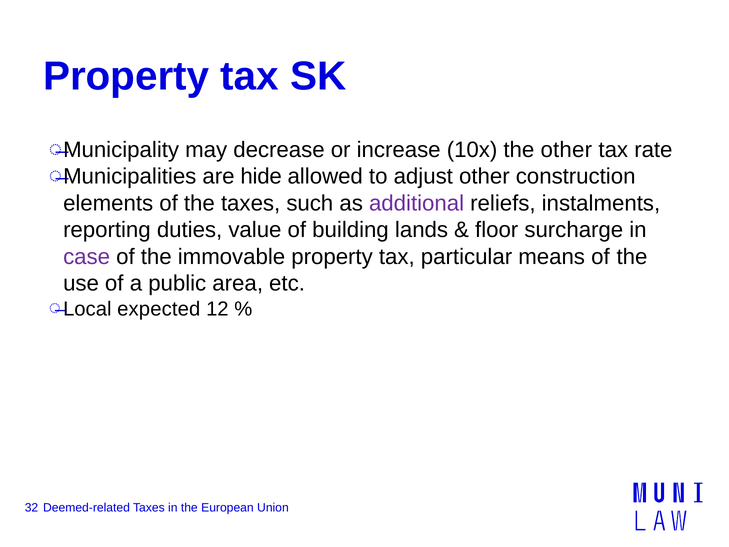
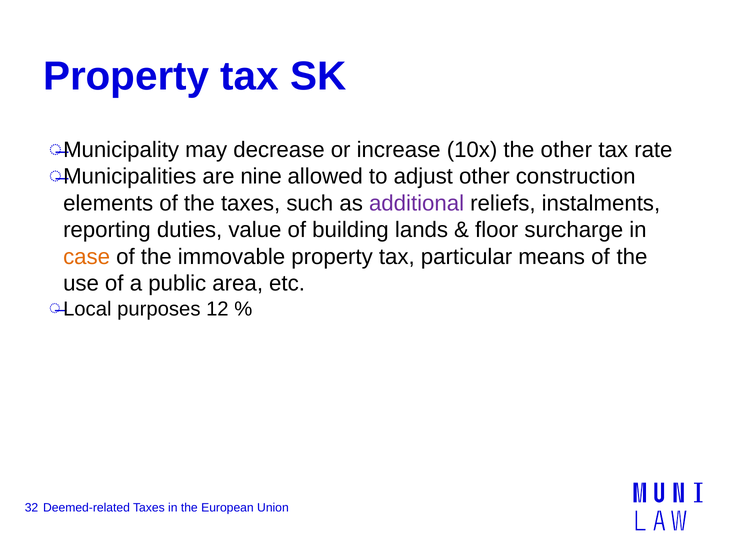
hide: hide -> nine
case colour: purple -> orange
expected: expected -> purposes
